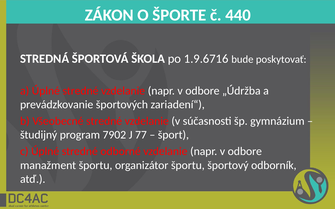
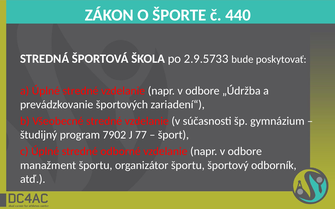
1.9.6716: 1.9.6716 -> 2.9.5733
